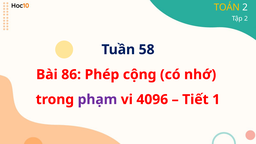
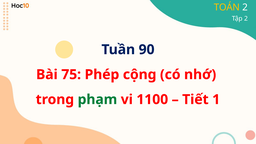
58: 58 -> 90
86: 86 -> 75
phạm colour: purple -> green
4096: 4096 -> 1100
